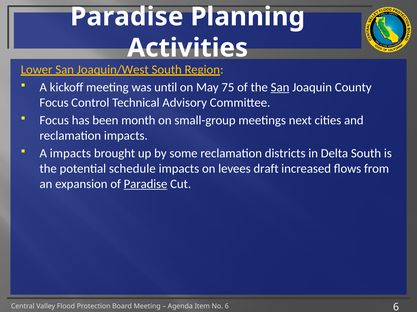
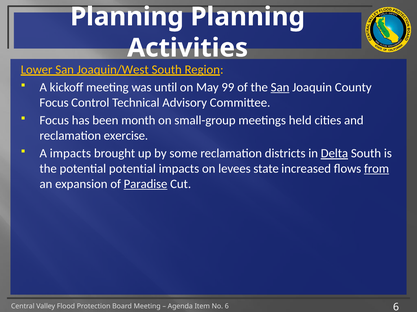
Paradise at (127, 17): Paradise -> Planning
75: 75 -> 99
next: next -> held
reclamation impacts: impacts -> exercise
Delta underline: none -> present
potential schedule: schedule -> potential
draft: draft -> state
from underline: none -> present
